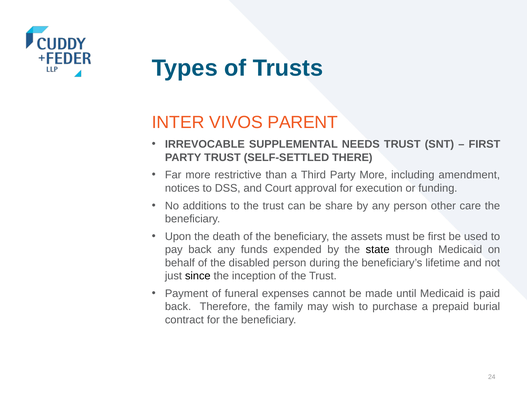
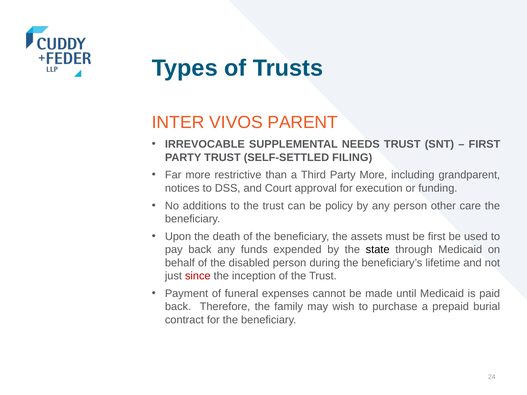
THERE: THERE -> FILING
amendment: amendment -> grandparent
share: share -> policy
since colour: black -> red
